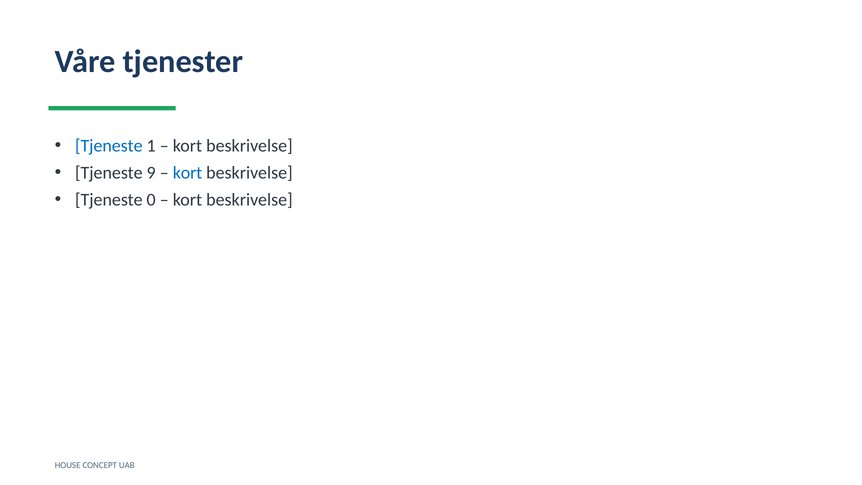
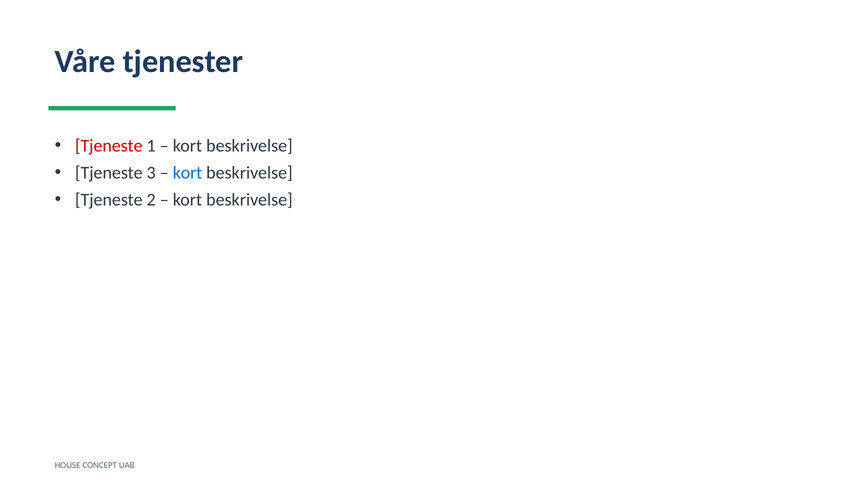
Tjeneste at (109, 146) colour: blue -> red
9: 9 -> 3
0: 0 -> 2
